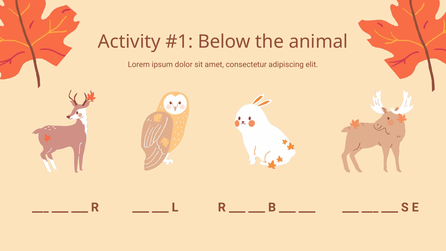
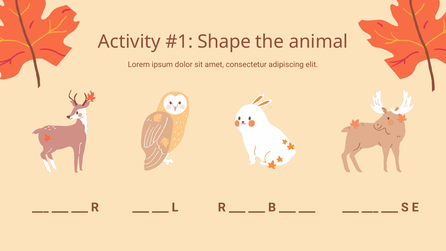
Below: Below -> Shape
